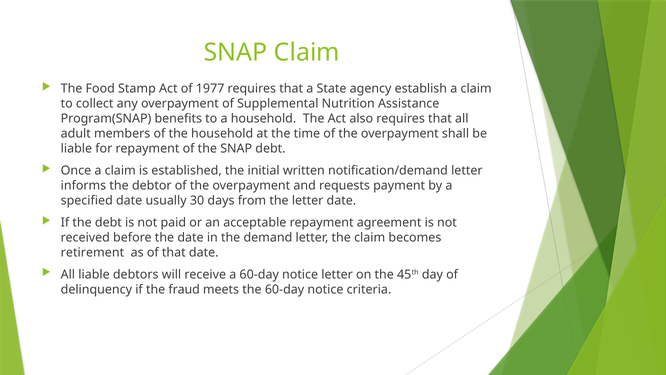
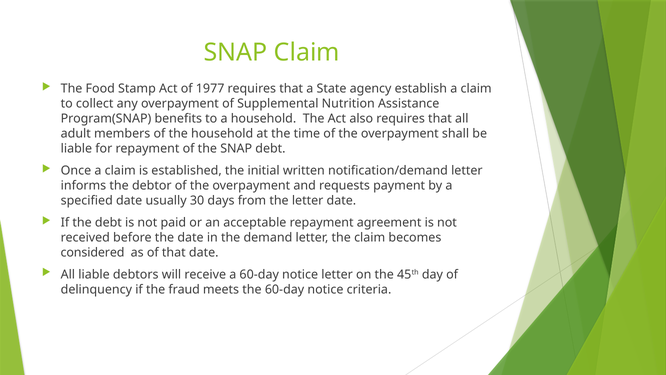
retirement: retirement -> considered
